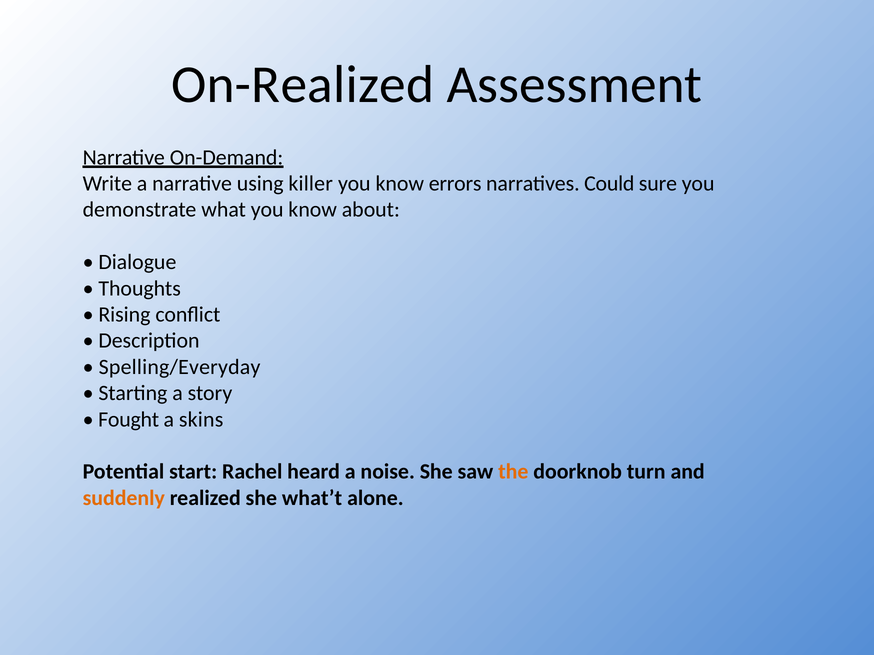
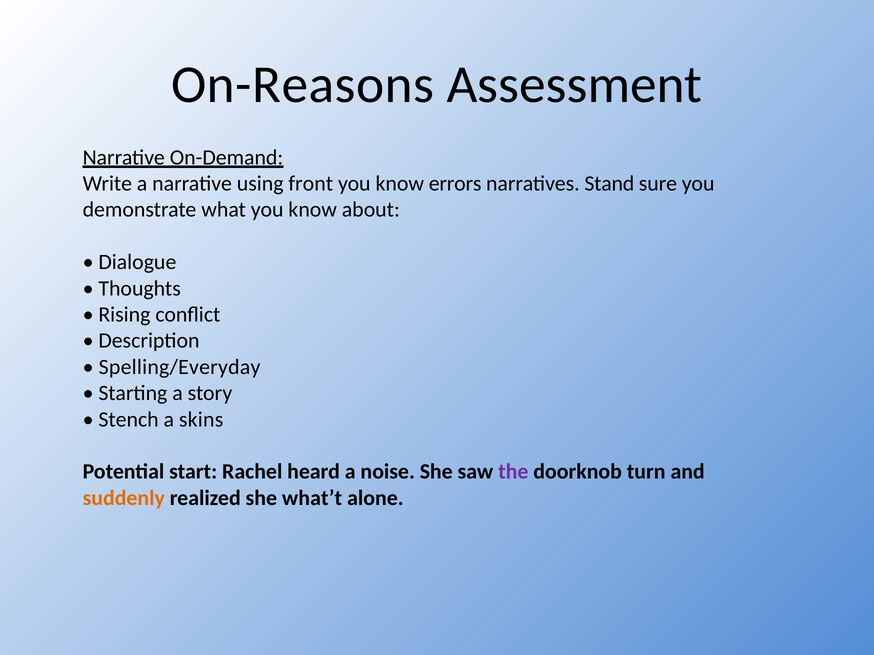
On-Realized: On-Realized -> On-Reasons
killer: killer -> front
Could: Could -> Stand
Fought: Fought -> Stench
the colour: orange -> purple
